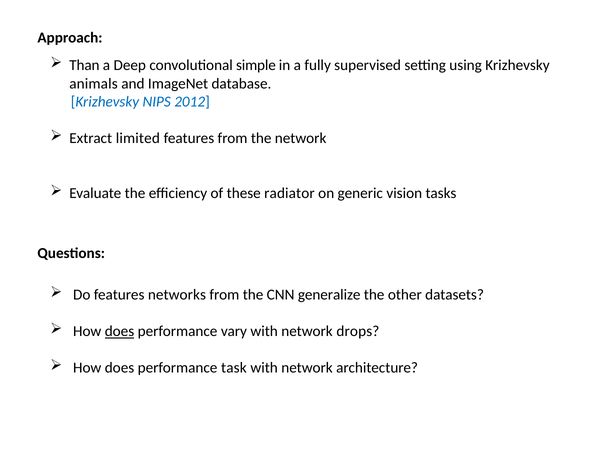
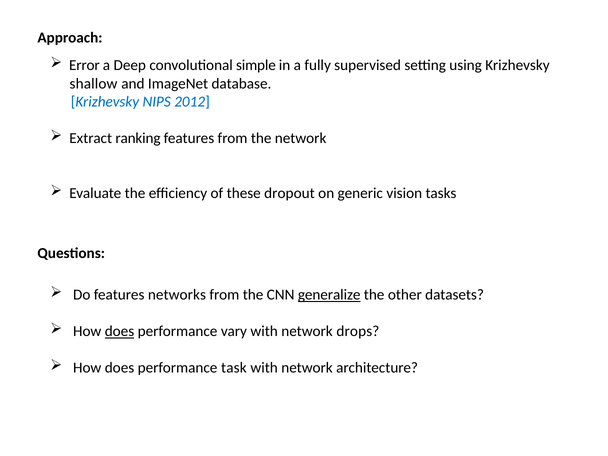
Than: Than -> Error
animals: animals -> shallow
limited: limited -> ranking
radiator: radiator -> dropout
generalize underline: none -> present
